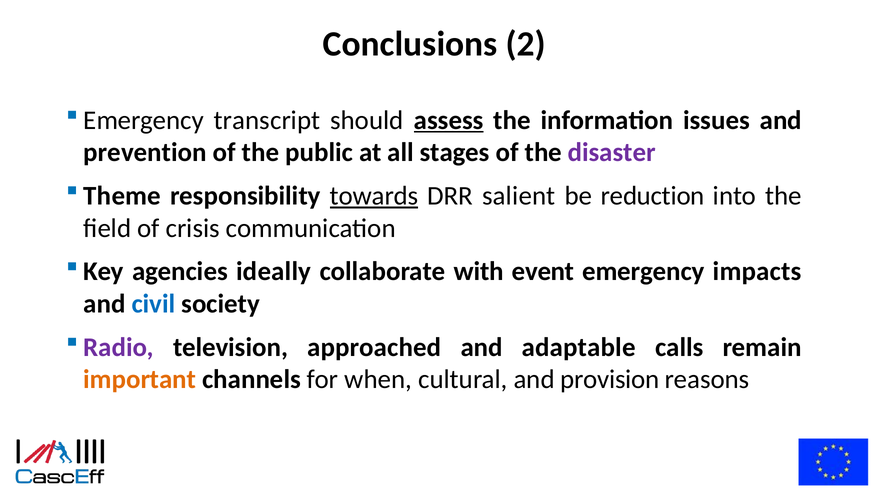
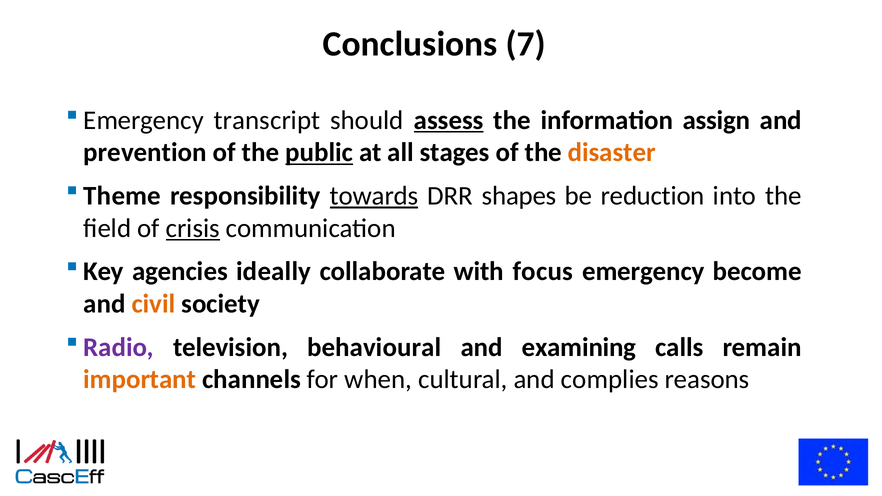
2: 2 -> 7
issues: issues -> assign
public underline: none -> present
disaster colour: purple -> orange
salient: salient -> shapes
crisis underline: none -> present
event: event -> focus
impacts: impacts -> become
civil colour: blue -> orange
approached: approached -> behavioural
adaptable: adaptable -> examining
provision: provision -> complies
